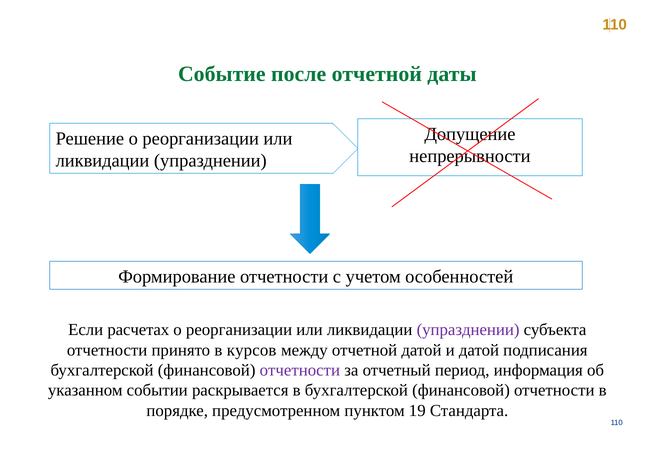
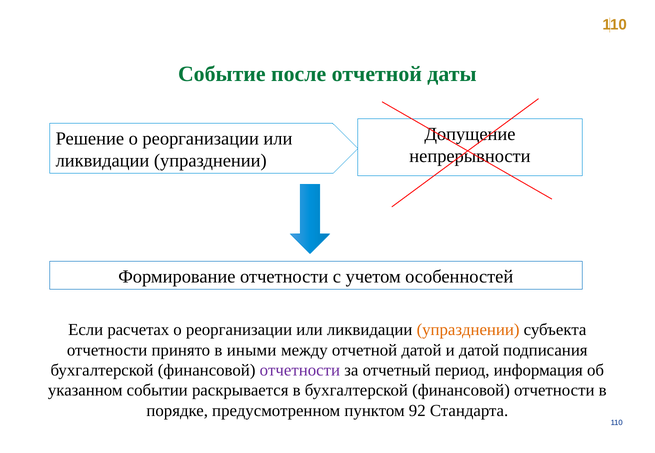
упразднении at (468, 330) colour: purple -> orange
курсов: курсов -> иными
19: 19 -> 92
